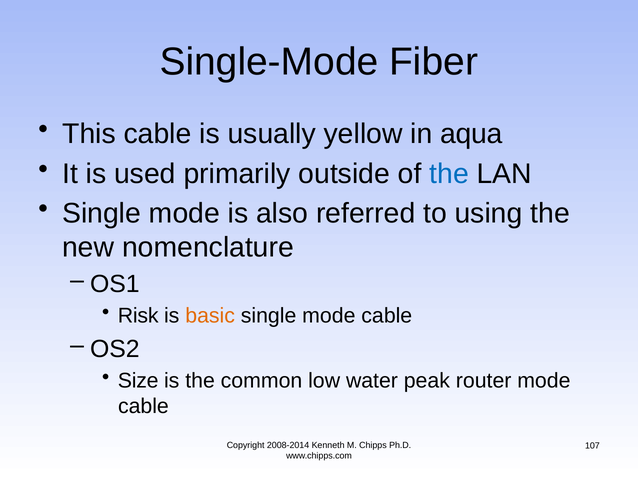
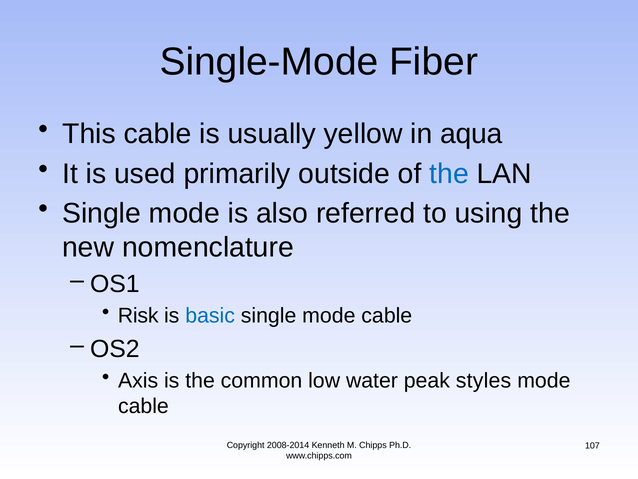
basic colour: orange -> blue
Size: Size -> Axis
router: router -> styles
